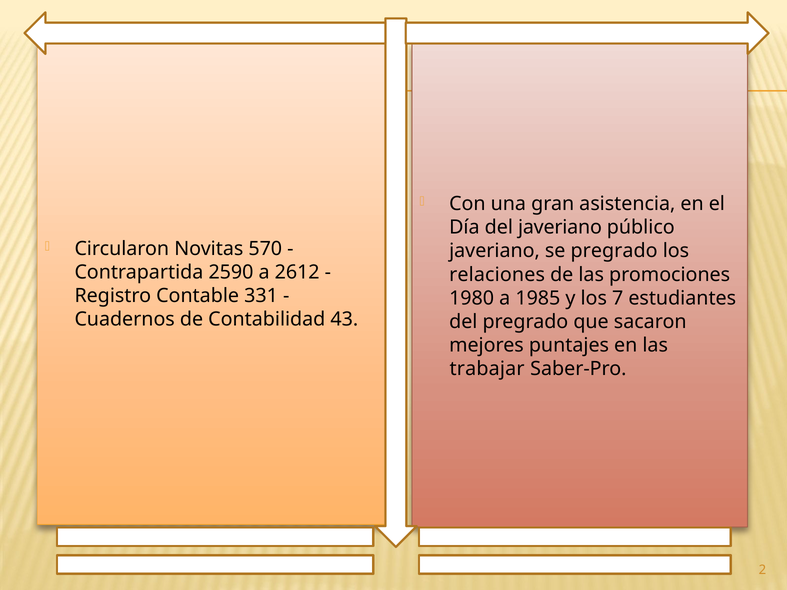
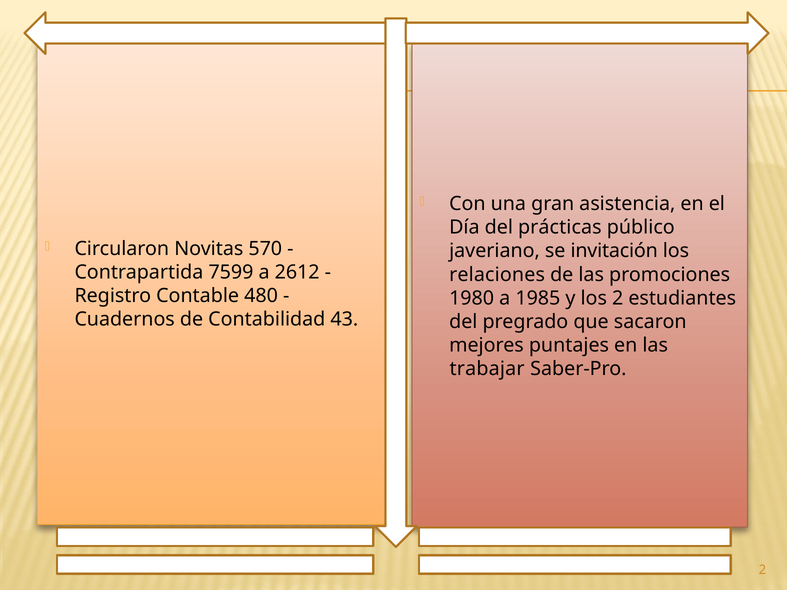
del javeriano: javeriano -> prácticas
se pregrado: pregrado -> invitación
2590: 2590 -> 7599
331: 331 -> 480
los 7: 7 -> 2
